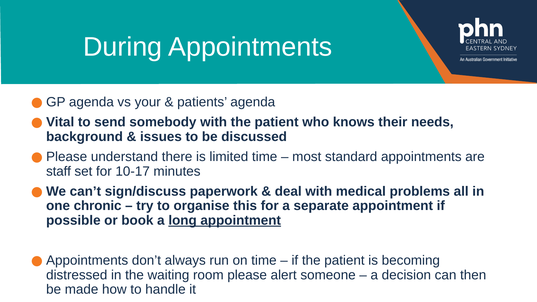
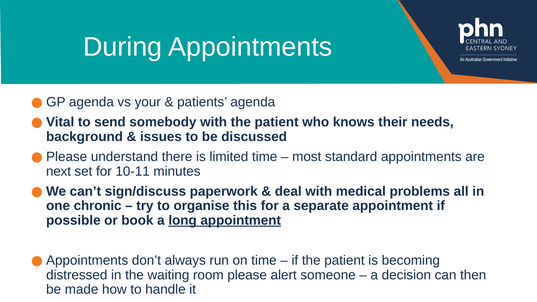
staff: staff -> next
10-17: 10-17 -> 10-11
